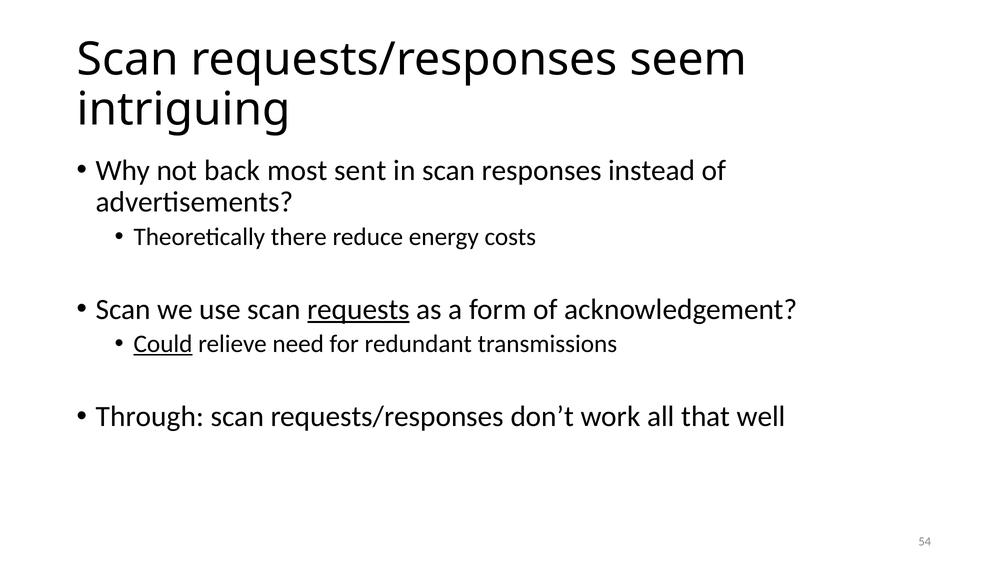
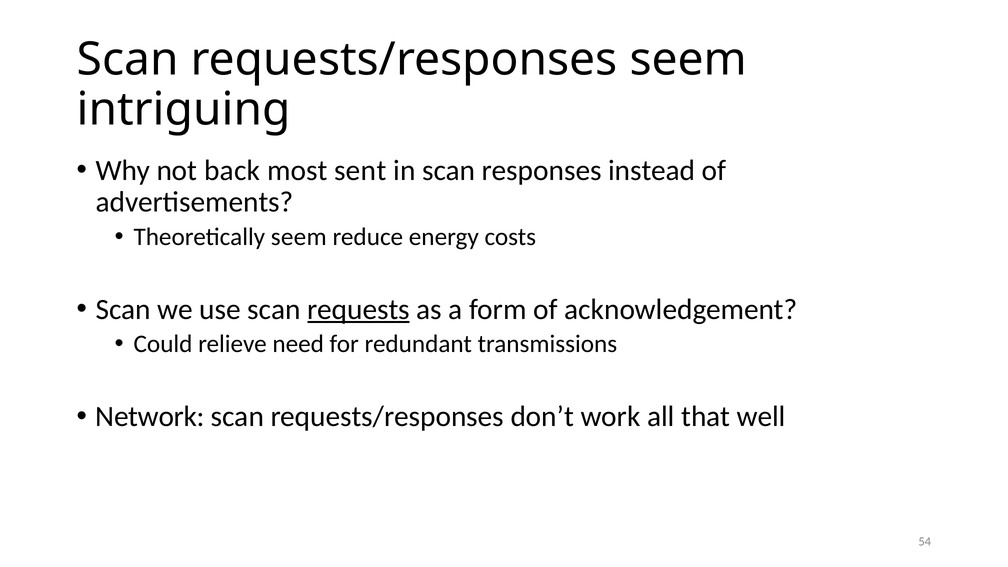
Theoretically there: there -> seem
Could underline: present -> none
Through: Through -> Network
